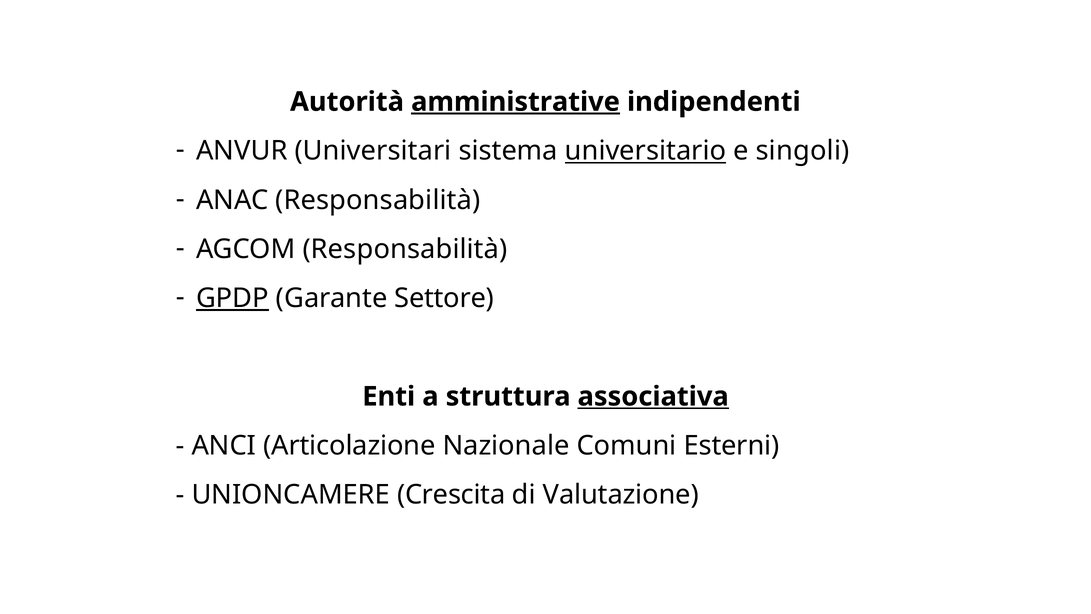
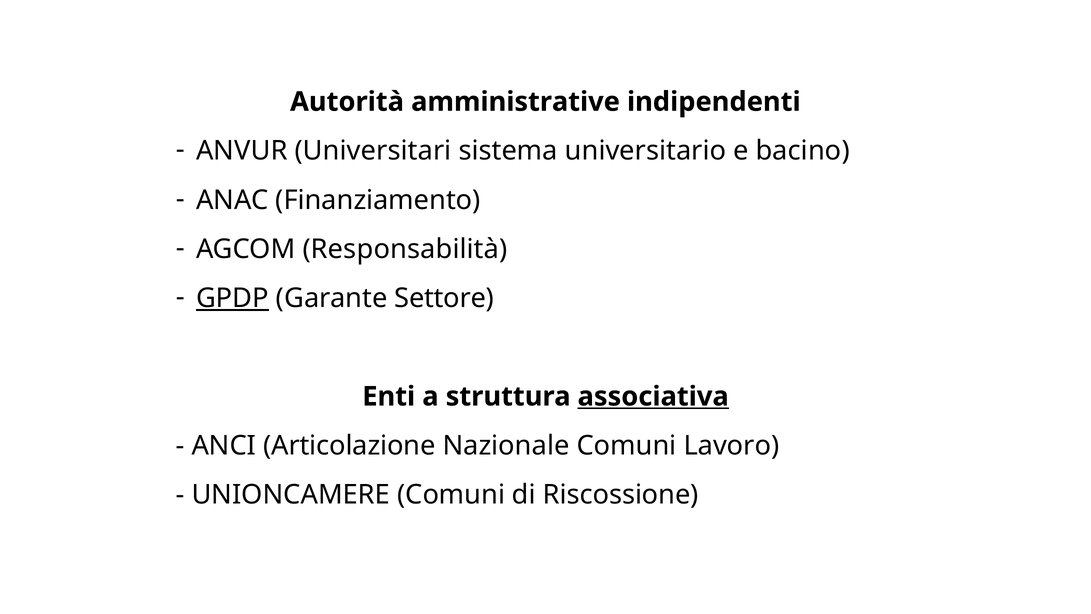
amministrative underline: present -> none
universitario underline: present -> none
singoli: singoli -> bacino
ANAC Responsabilità: Responsabilità -> Finanziamento
Esterni: Esterni -> Lavoro
UNIONCAMERE Crescita: Crescita -> Comuni
Valutazione: Valutazione -> Riscossione
